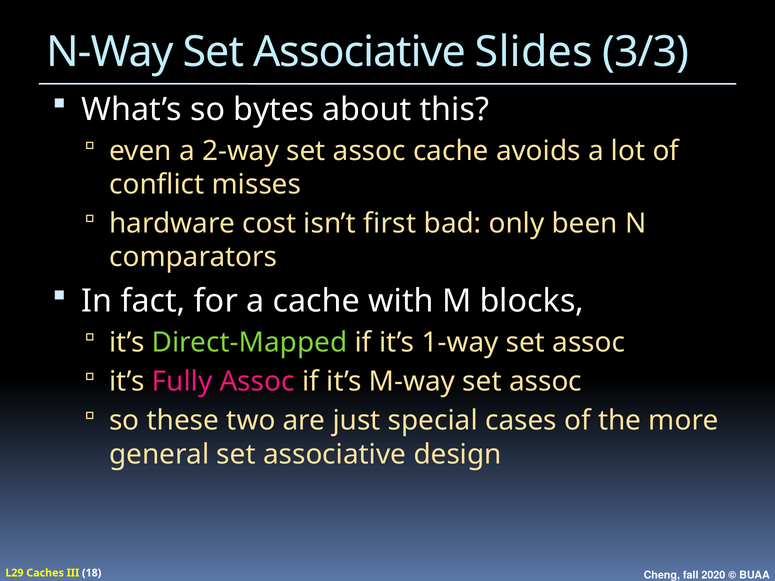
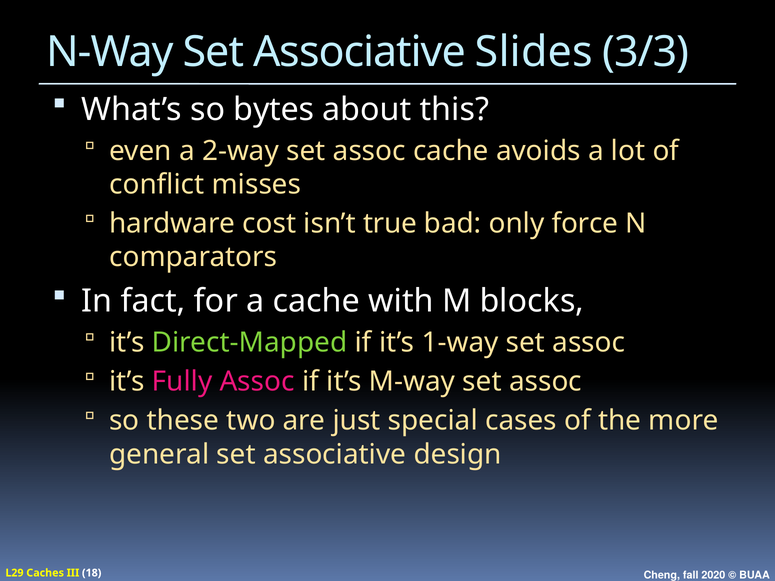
first: first -> true
been: been -> force
